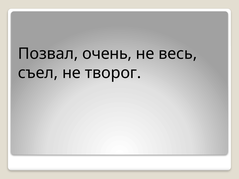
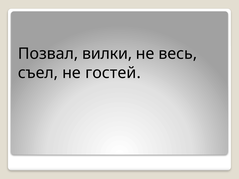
очень: очень -> вилки
творог: творог -> гостей
